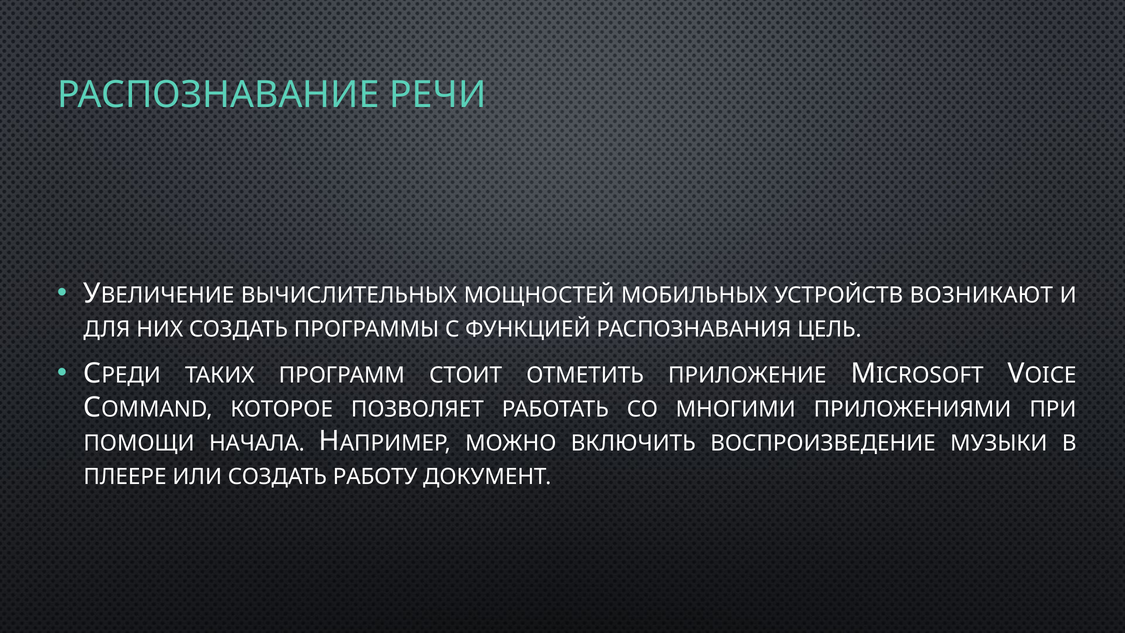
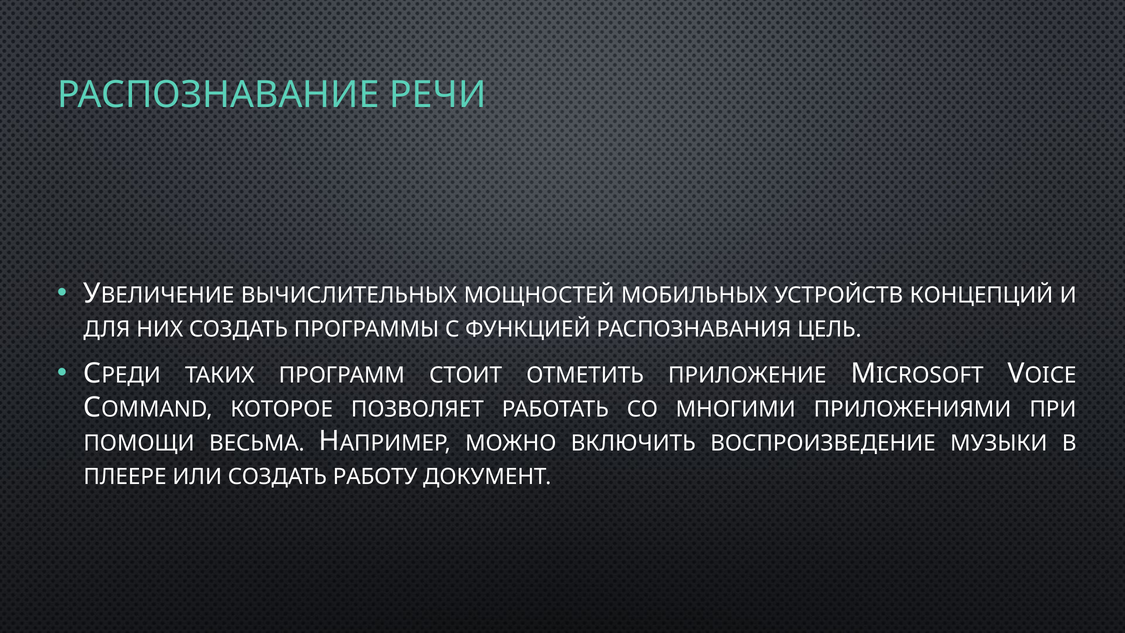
ВОЗНИКАЮТ: ВОЗНИКАЮТ -> КОНЦЕПЦИЙ
НАЧАЛА: НАЧАЛА -> ВЕСЬМА
